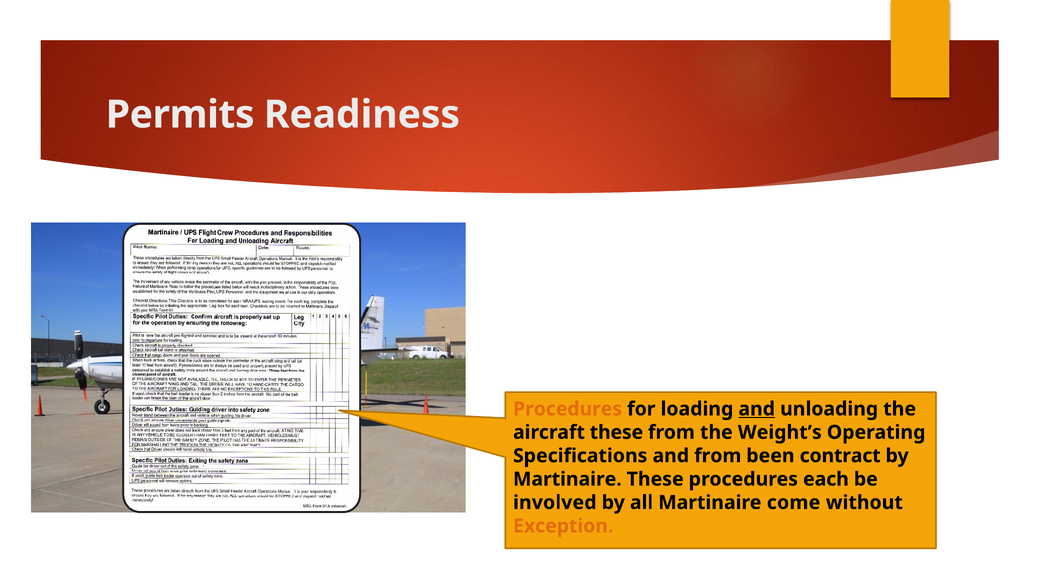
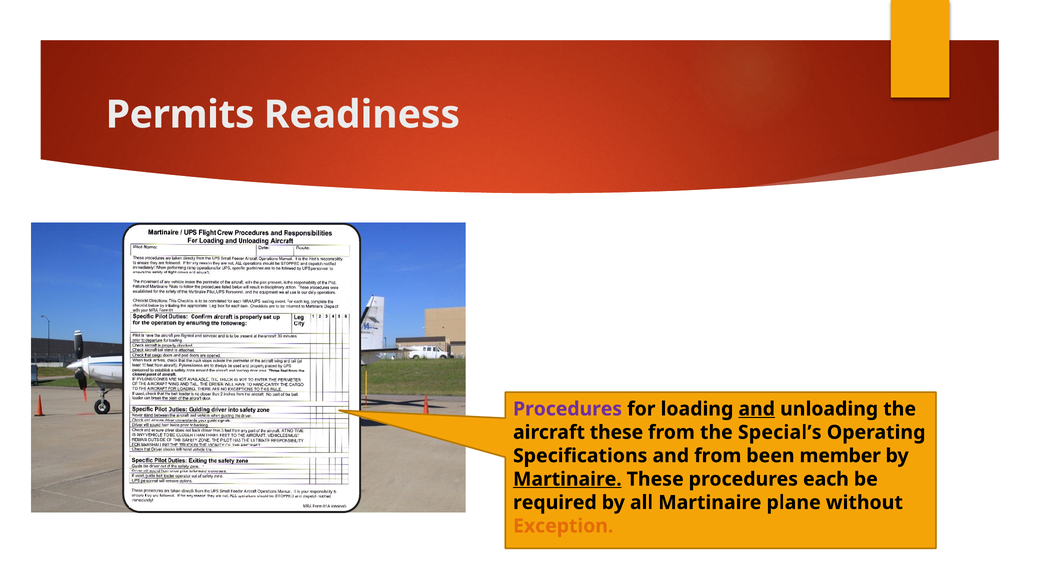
Procedures at (568, 409) colour: orange -> purple
Weight’s: Weight’s -> Special’s
contract: contract -> member
Martinaire at (567, 479) underline: none -> present
involved: involved -> required
come: come -> plane
